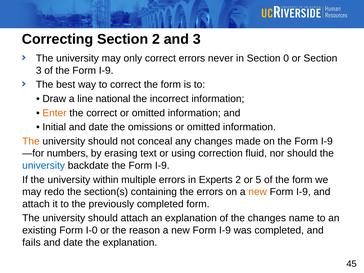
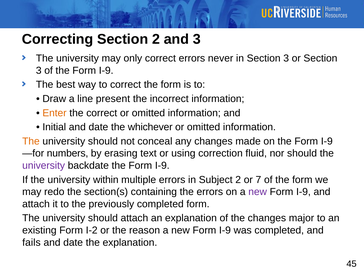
in Section 0: 0 -> 3
national: national -> present
omissions: omissions -> whichever
university at (44, 166) colour: blue -> purple
Experts: Experts -> Subject
5: 5 -> 7
new at (258, 192) colour: orange -> purple
name: name -> major
I-0: I-0 -> I-2
